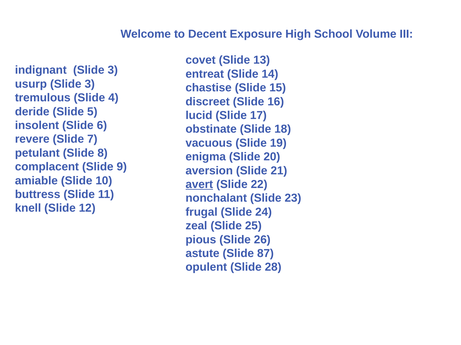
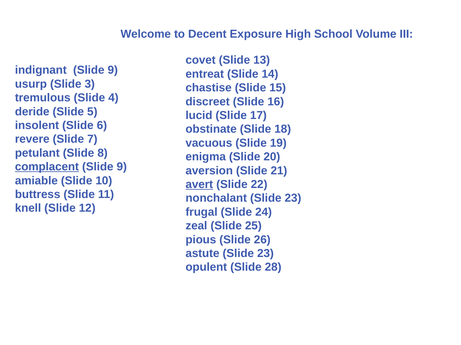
indignant Slide 3: 3 -> 9
complacent underline: none -> present
astute Slide 87: 87 -> 23
